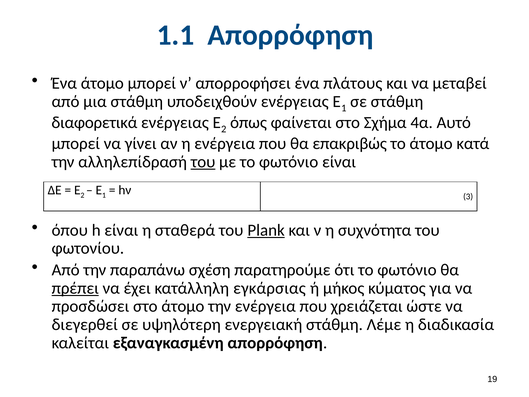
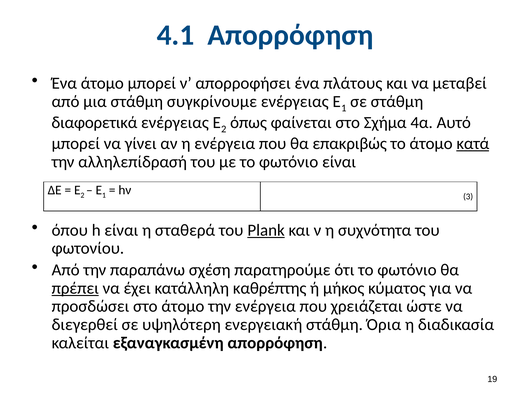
1.1: 1.1 -> 4.1
υποδειχθούν: υποδειχθούν -> συγκρίνουμε
κατά underline: none -> present
του at (203, 162) underline: present -> none
εγκάρσιας: εγκάρσιας -> καθρέπτης
Λέμε: Λέμε -> Όρια
